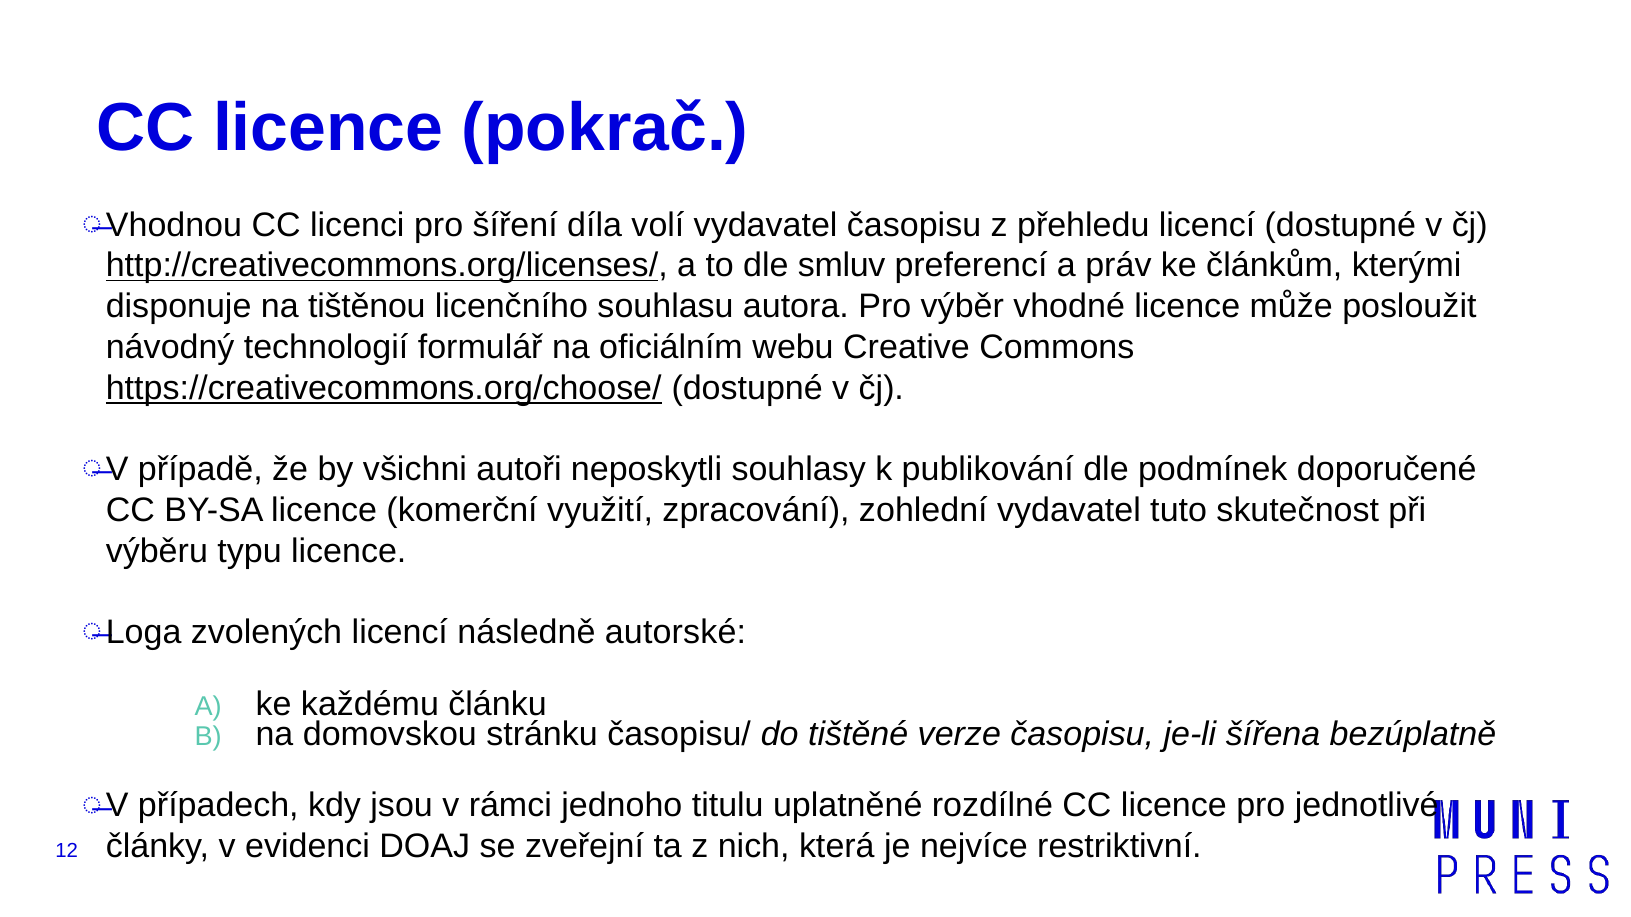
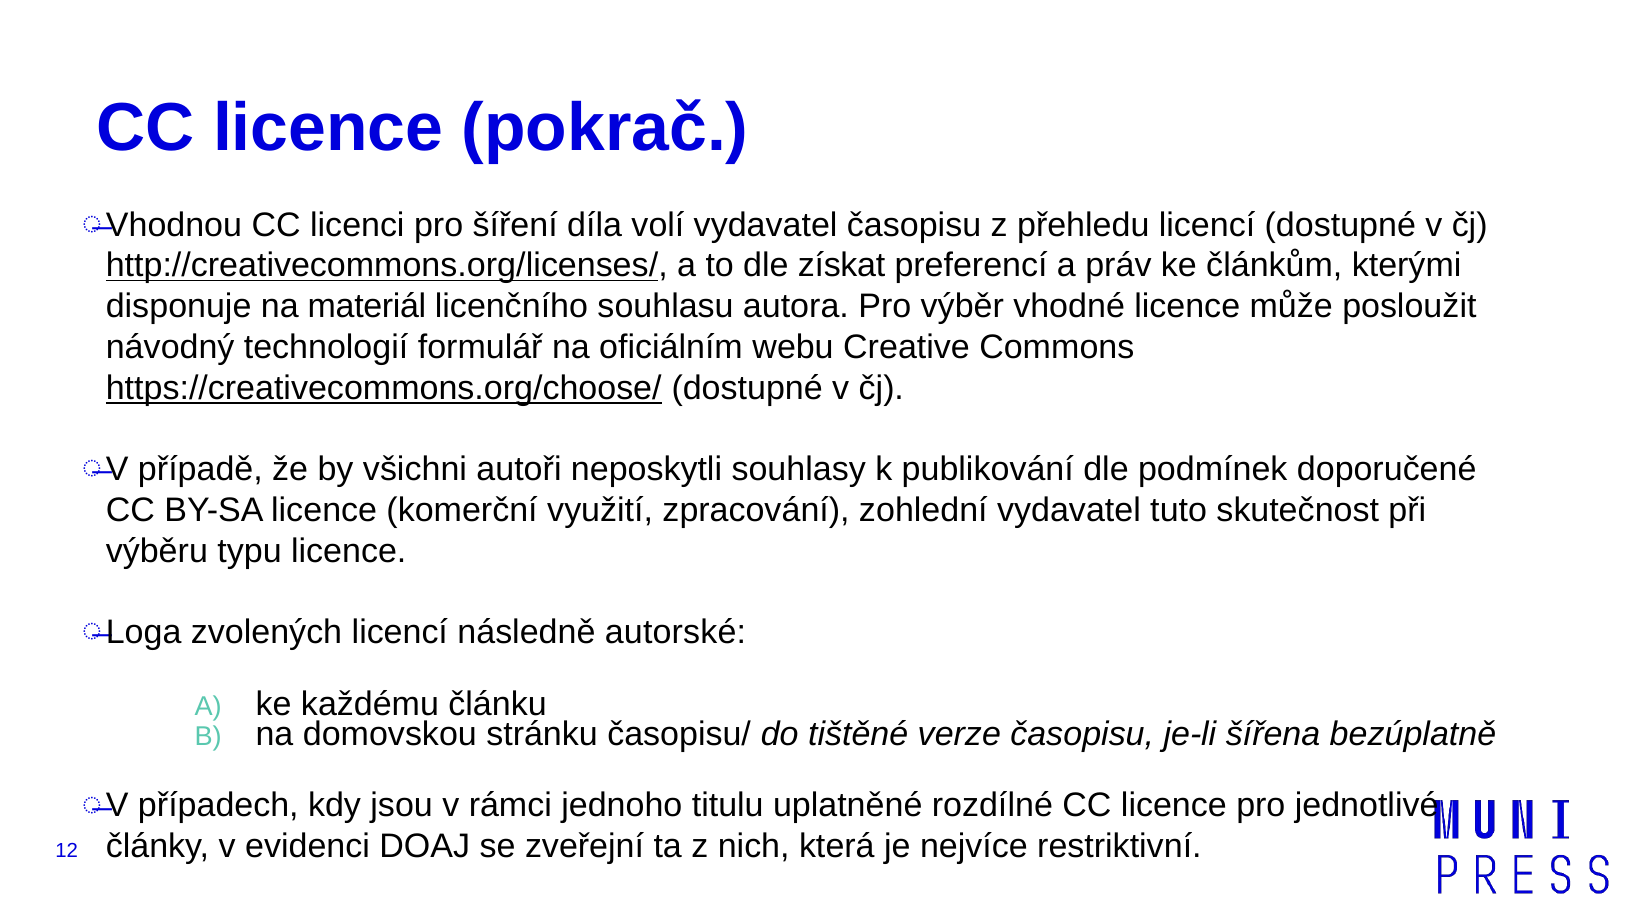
smluv: smluv -> získat
tištěnou: tištěnou -> materiál
